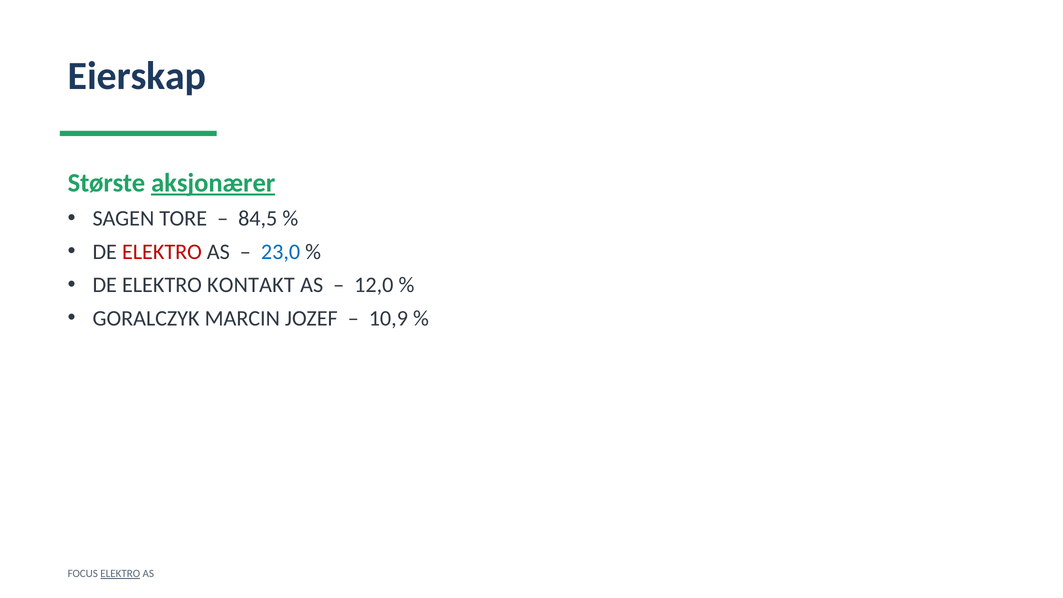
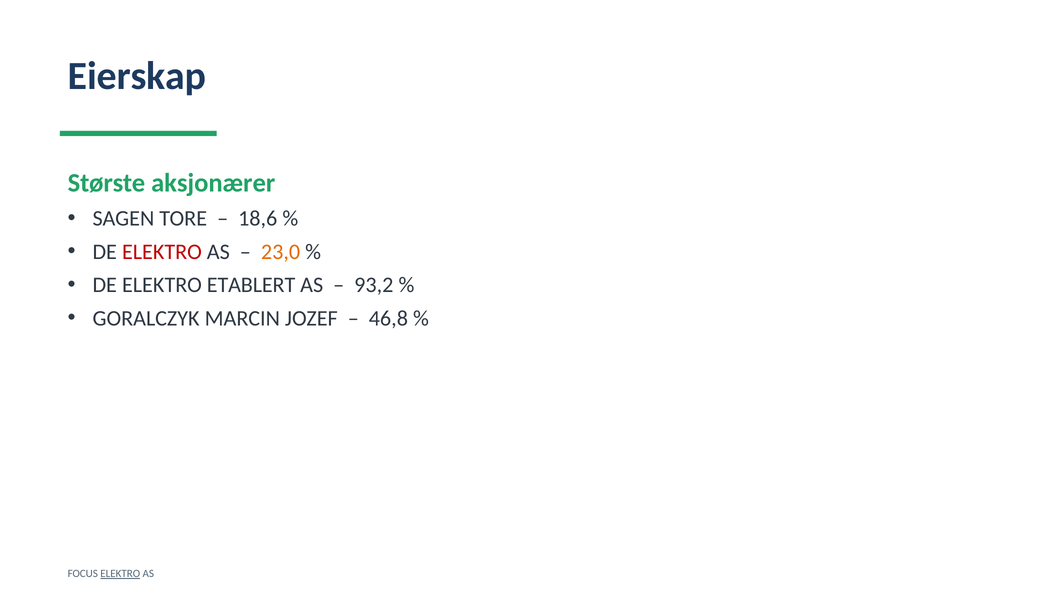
aksjonærer underline: present -> none
84,5: 84,5 -> 18,6
23,0 colour: blue -> orange
KONTAKT: KONTAKT -> ETABLERT
12,0: 12,0 -> 93,2
10,9: 10,9 -> 46,8
